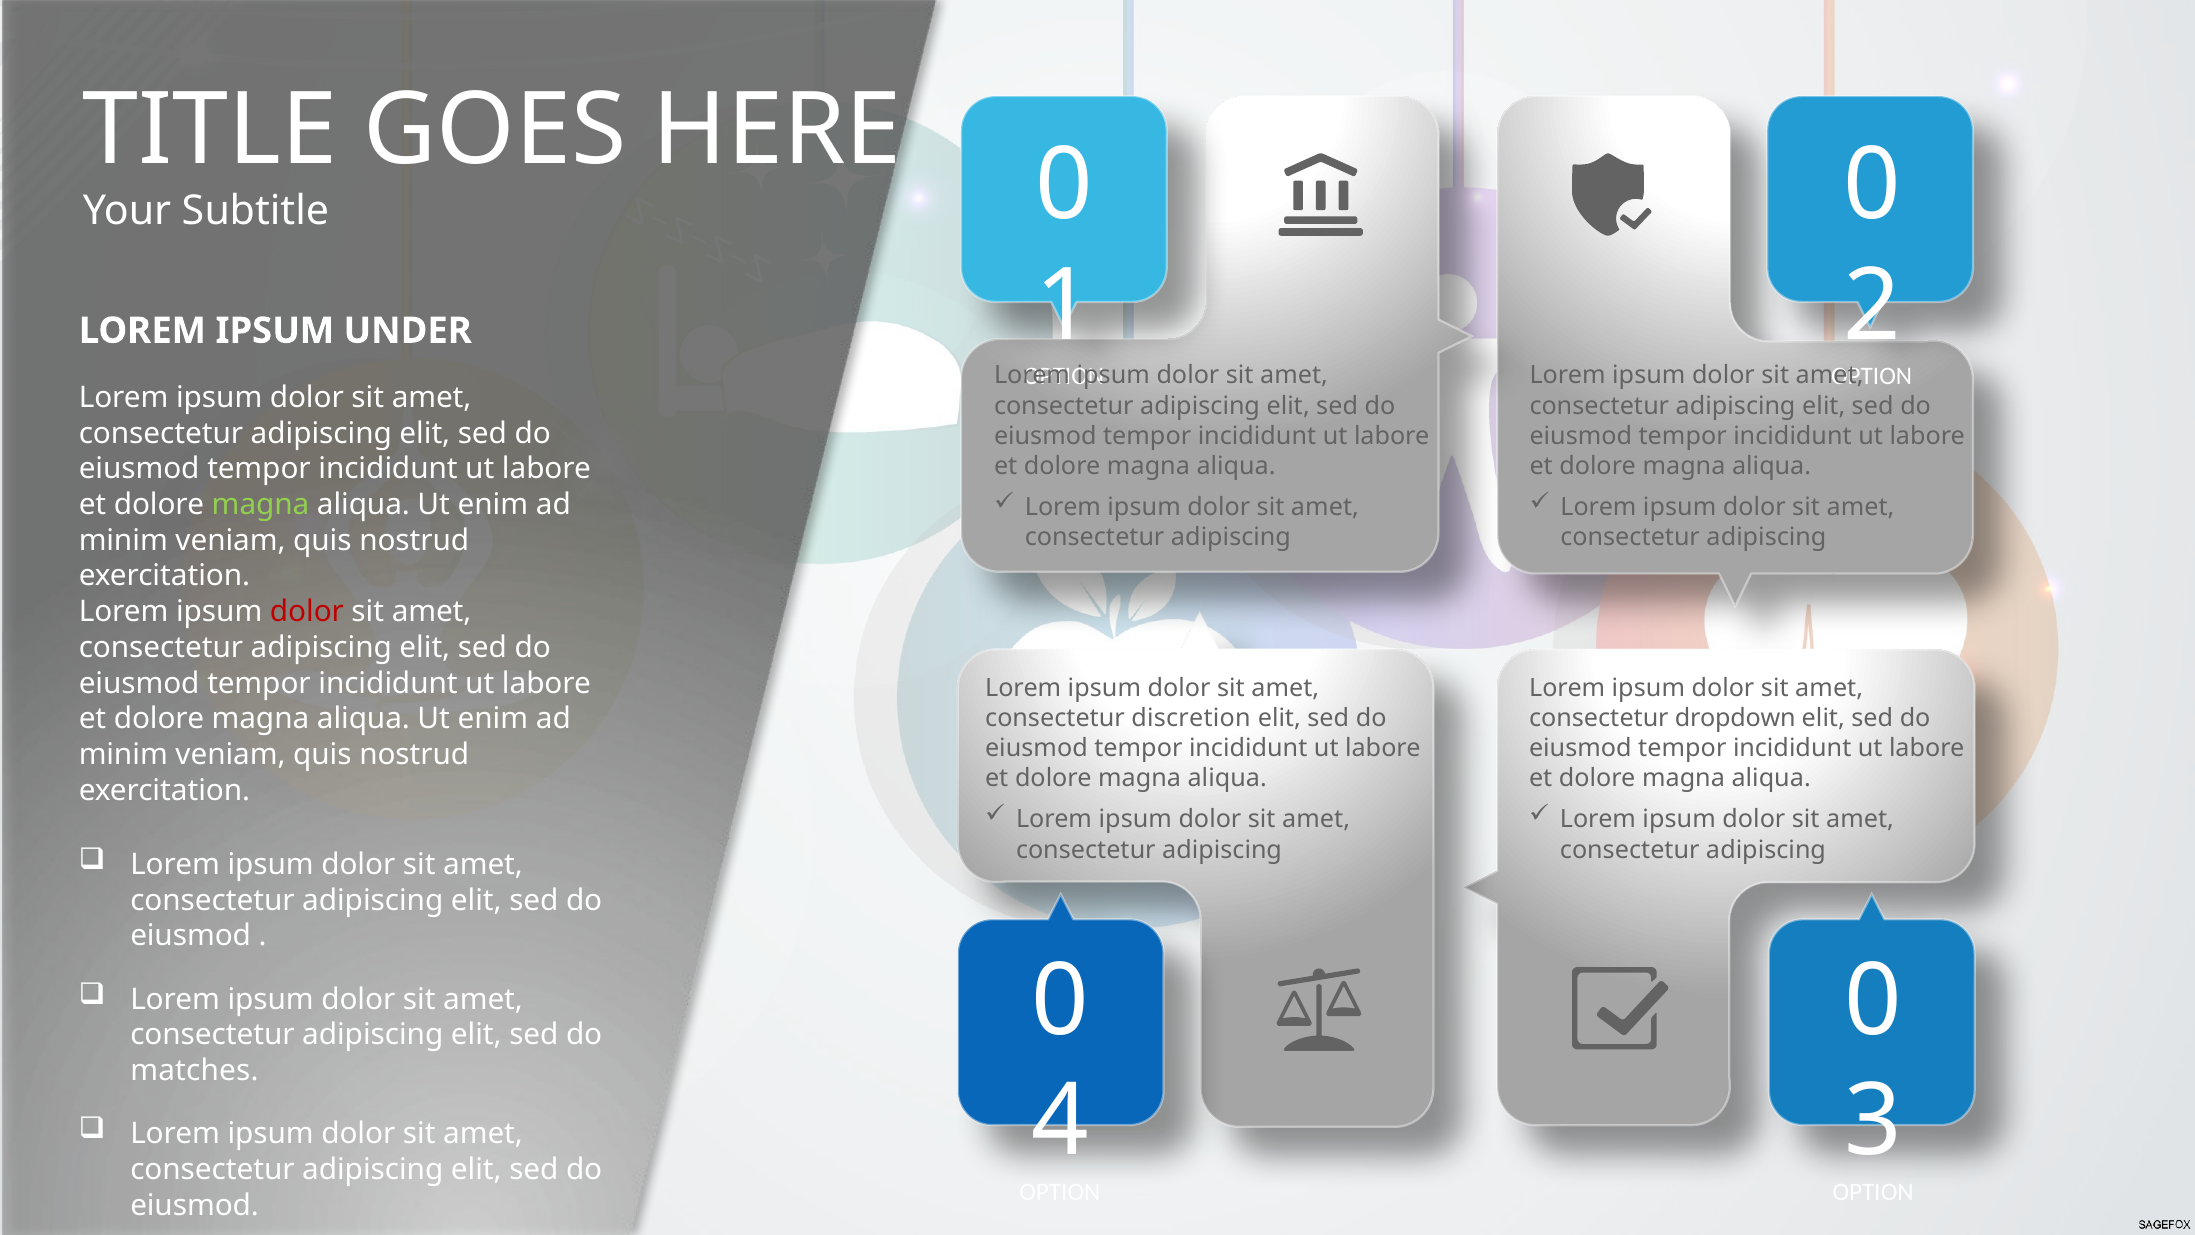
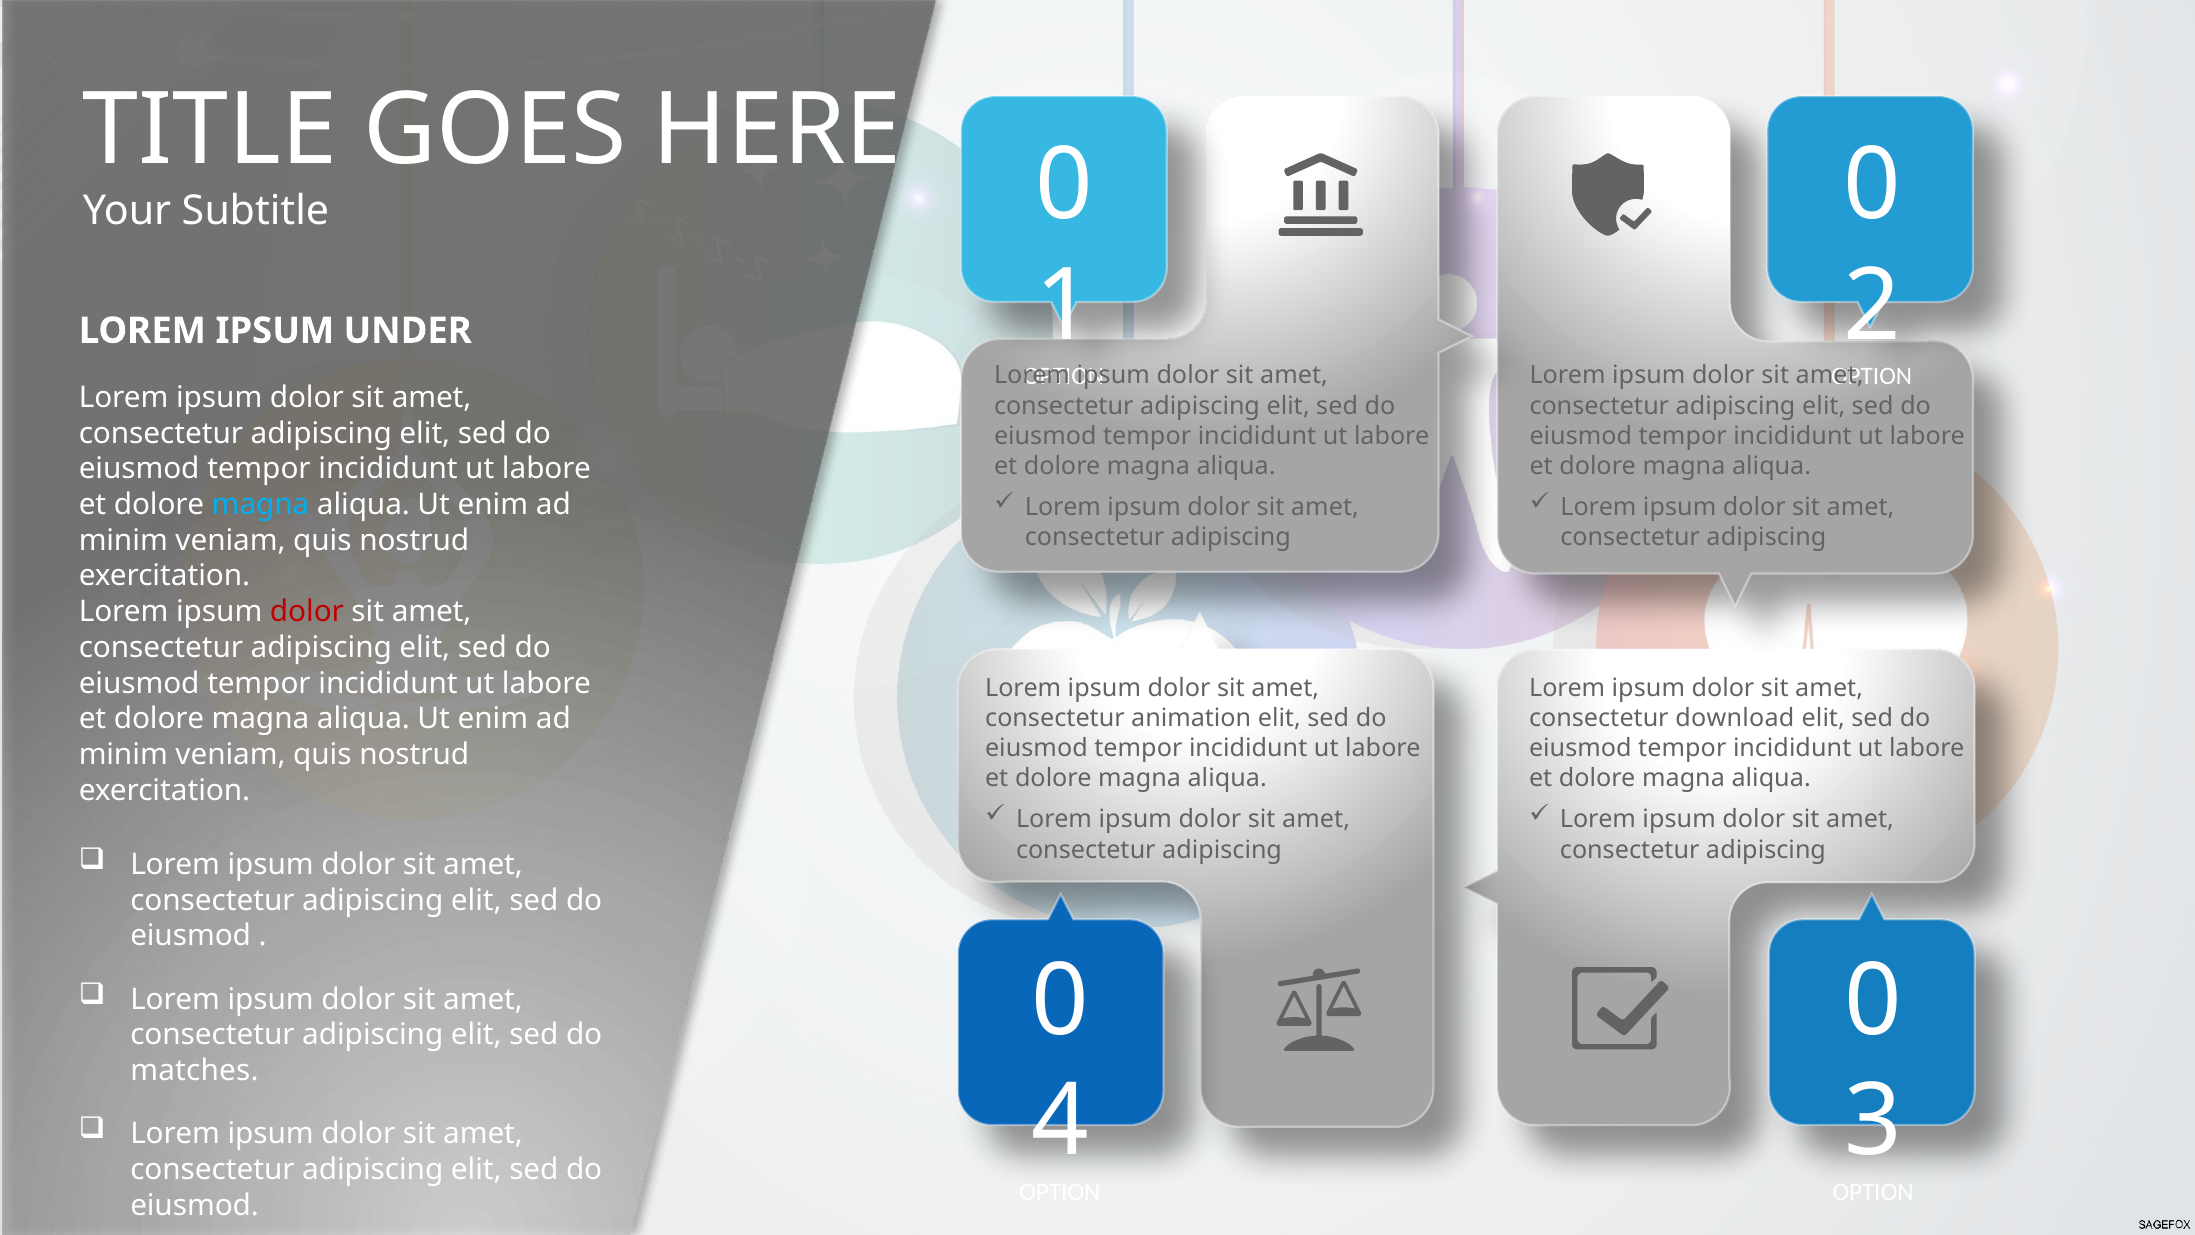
magna at (261, 505) colour: light green -> light blue
discretion: discretion -> animation
dropdown: dropdown -> download
